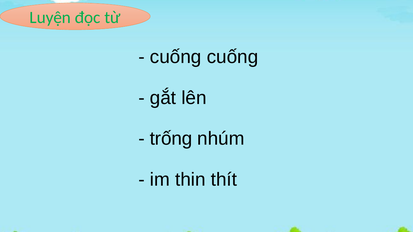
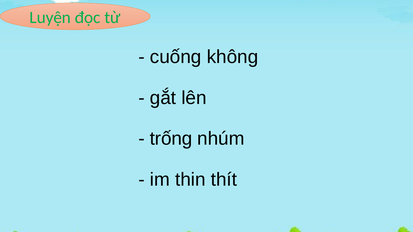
cuống cuống: cuống -> không
